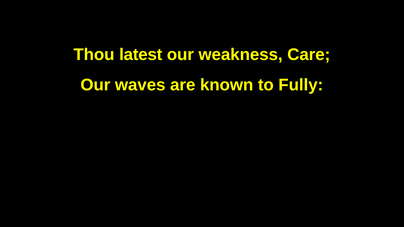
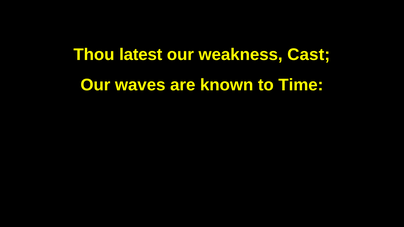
Care: Care -> Cast
Fully: Fully -> Time
